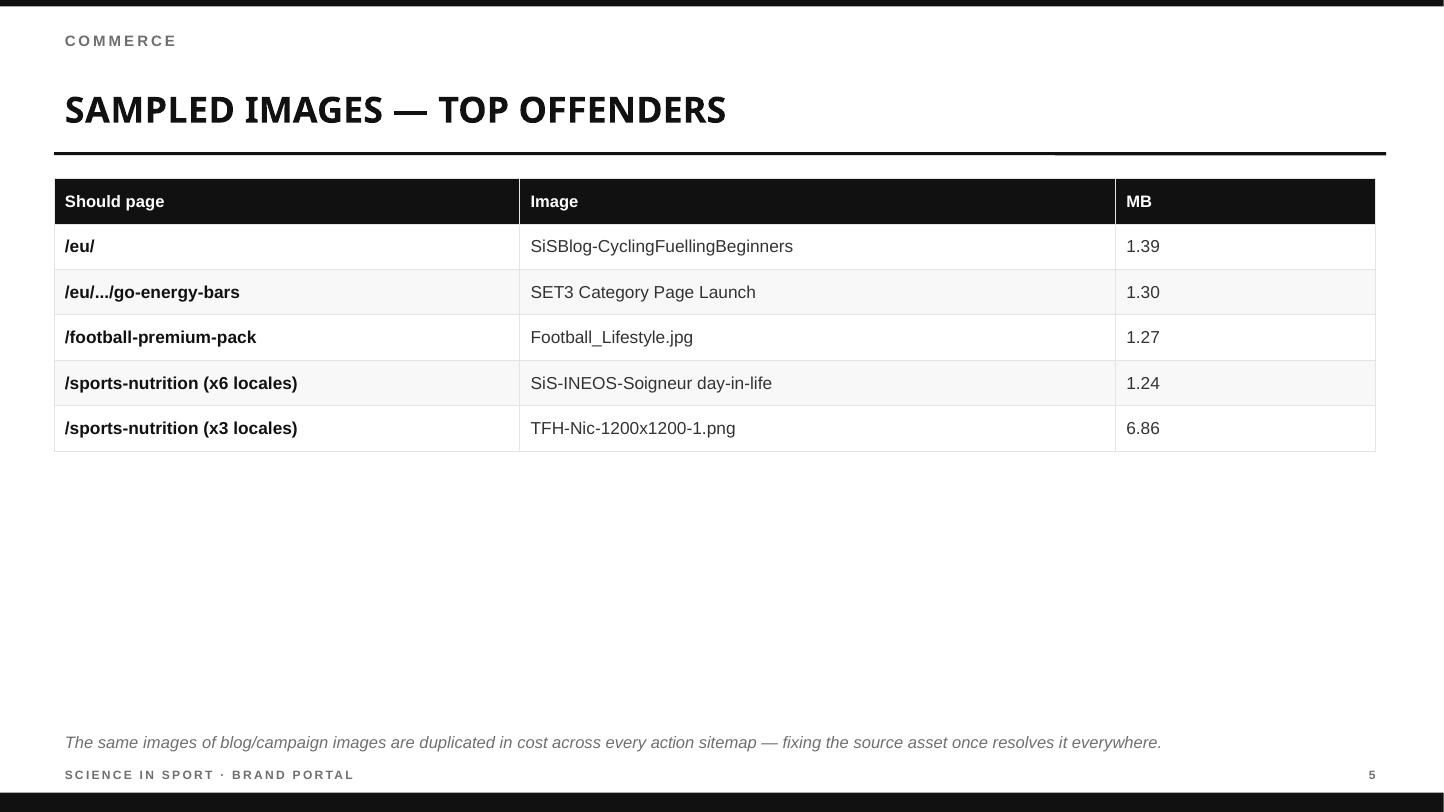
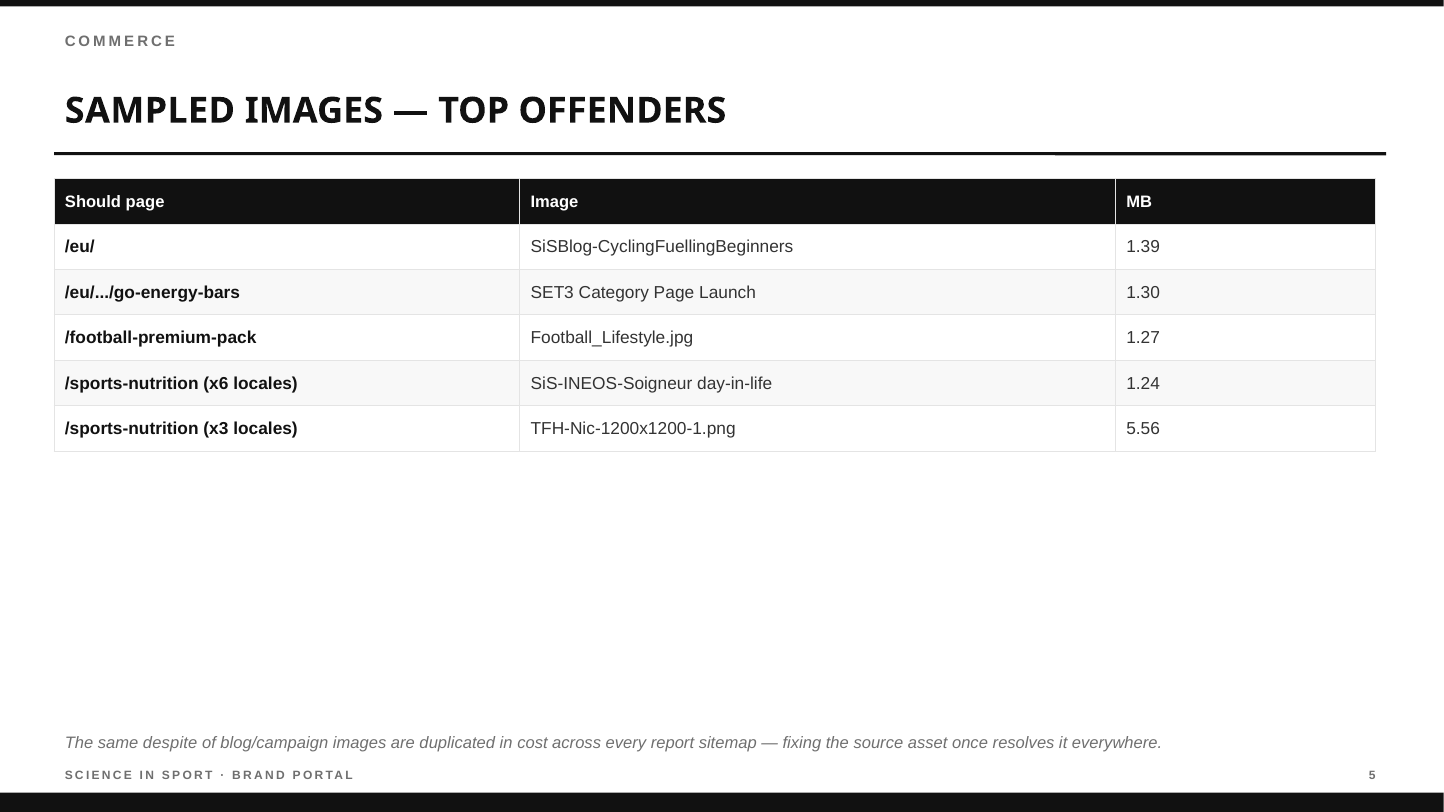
6.86: 6.86 -> 5.56
same images: images -> despite
action: action -> report
